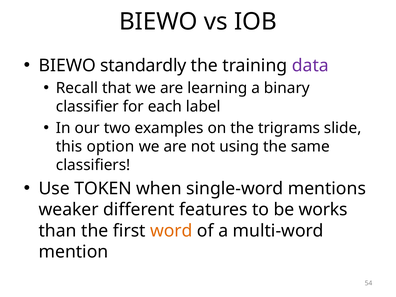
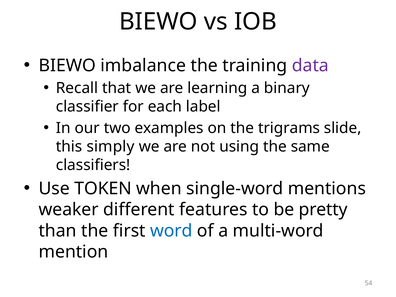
standardly: standardly -> imbalance
option: option -> simply
works: works -> pretty
word colour: orange -> blue
